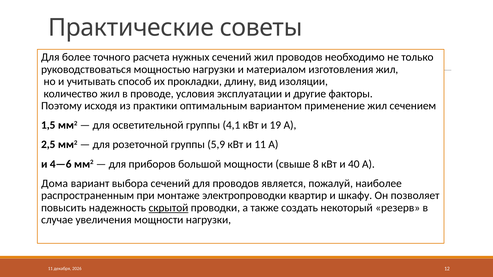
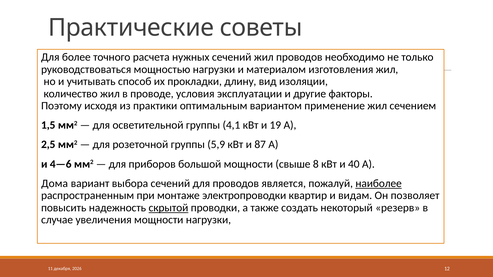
и 11: 11 -> 87
наиболее underline: none -> present
шкафу: шкафу -> видам
